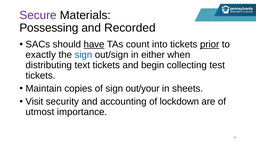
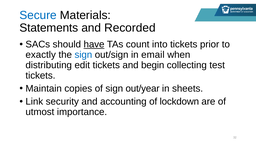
Secure colour: purple -> blue
Possessing: Possessing -> Statements
prior underline: present -> none
either: either -> email
text: text -> edit
out/your: out/your -> out/year
Visit: Visit -> Link
